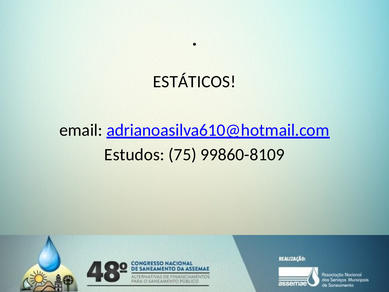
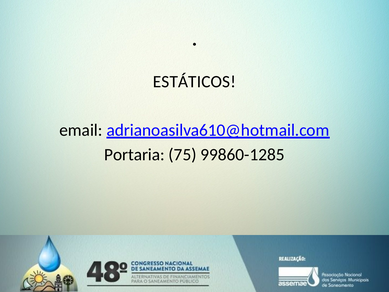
Estudos: Estudos -> Portaria
99860-8109: 99860-8109 -> 99860-1285
